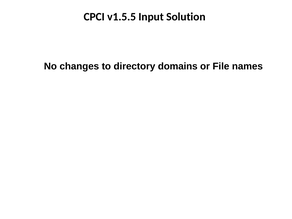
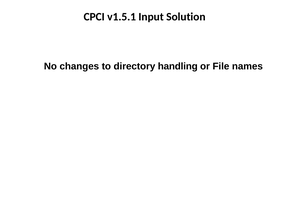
v1.5.5: v1.5.5 -> v1.5.1
domains: domains -> handling
